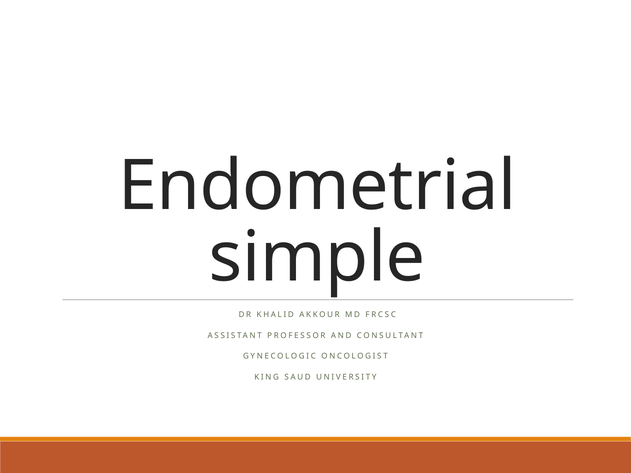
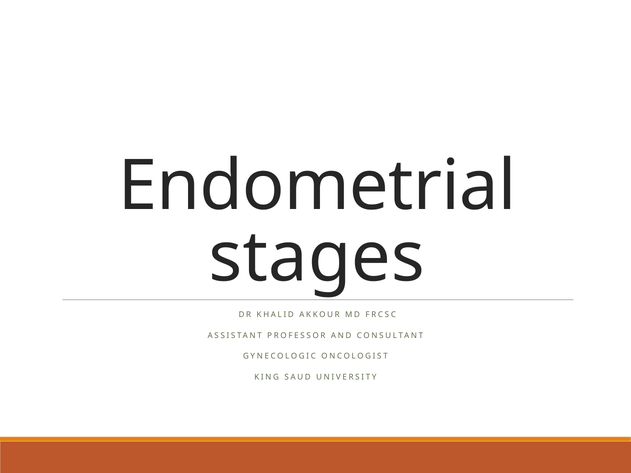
simple: simple -> stages
